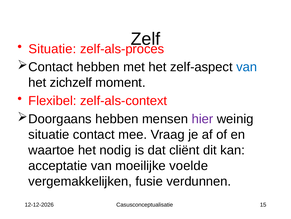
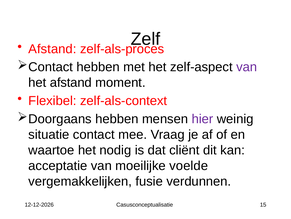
Situatie at (52, 49): Situatie -> Afstand
van at (247, 67) colour: blue -> purple
het zichzelf: zichzelf -> afstand
